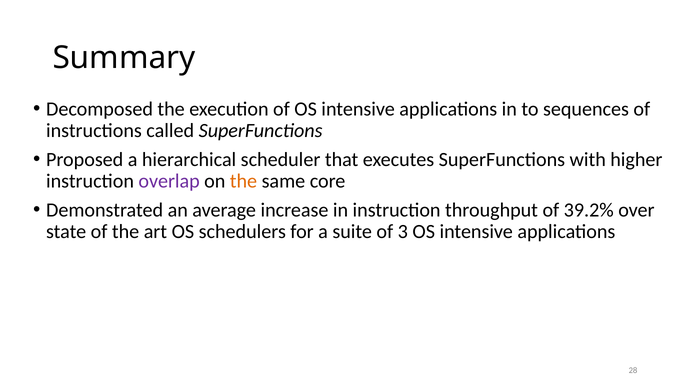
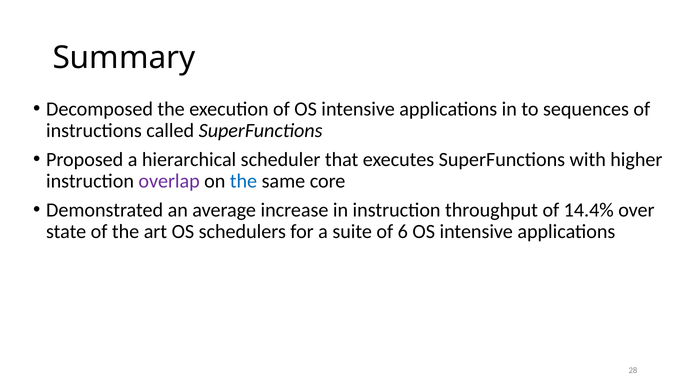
the at (243, 181) colour: orange -> blue
39.2%: 39.2% -> 14.4%
3: 3 -> 6
